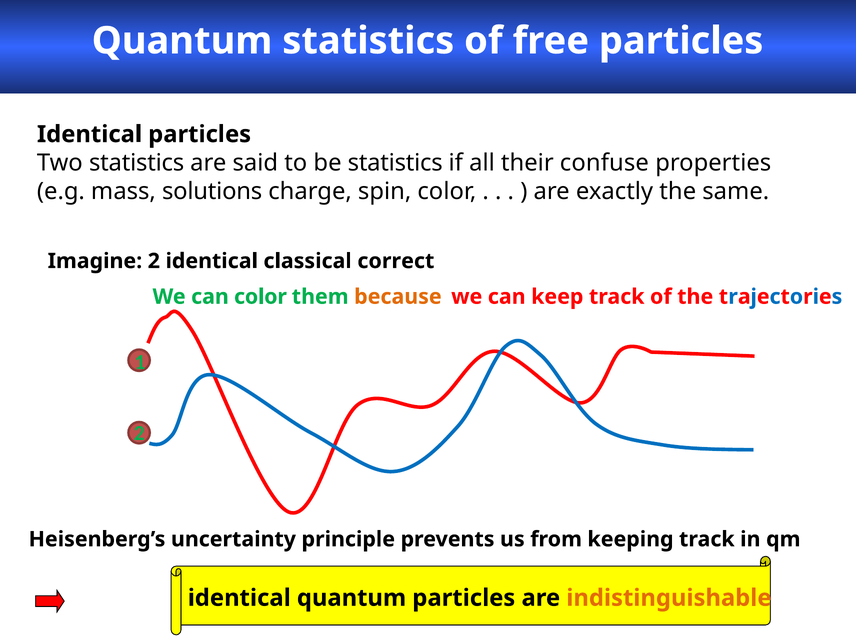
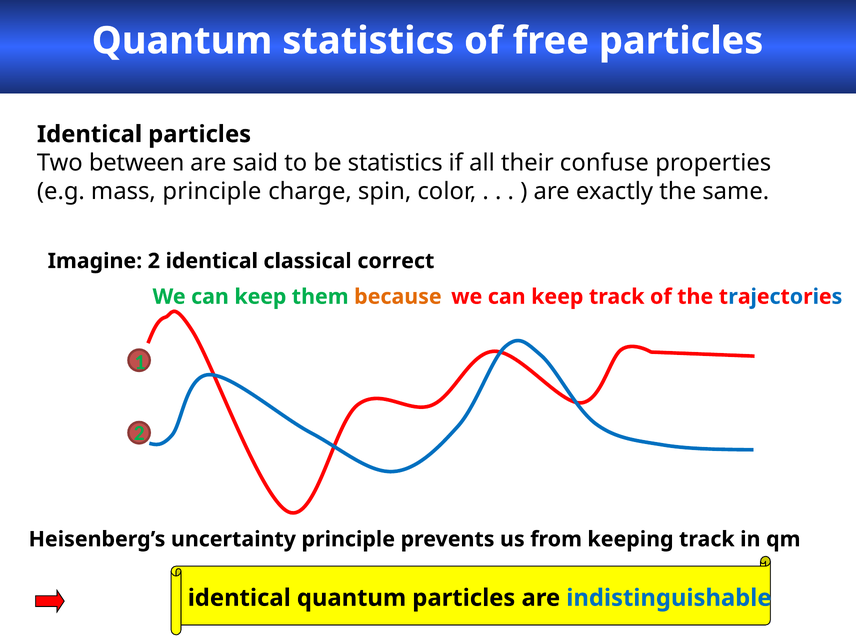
Two statistics: statistics -> between
mass solutions: solutions -> principle
color at (260, 297): color -> keep
indistinguishable colour: orange -> blue
